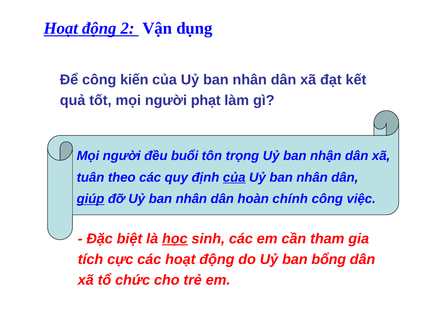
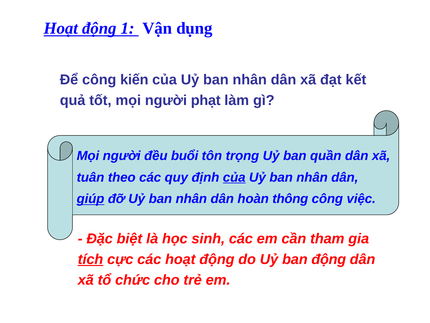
2: 2 -> 1
nhận: nhận -> quần
chính: chính -> thông
học underline: present -> none
tích underline: none -> present
ban bổng: bổng -> động
